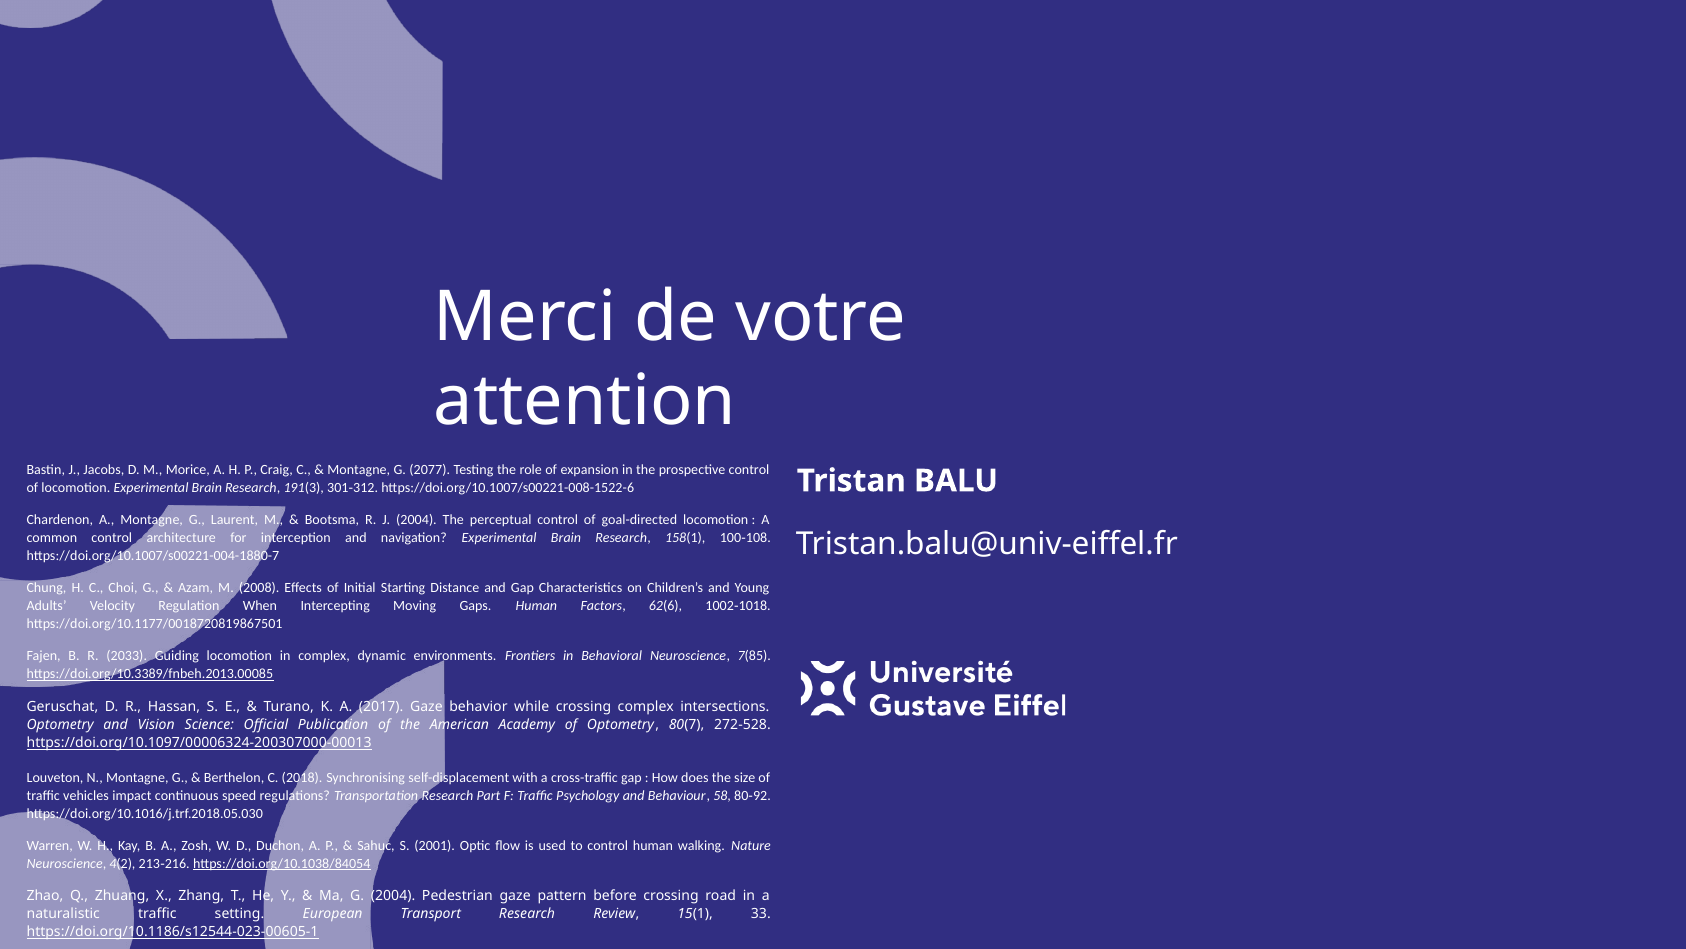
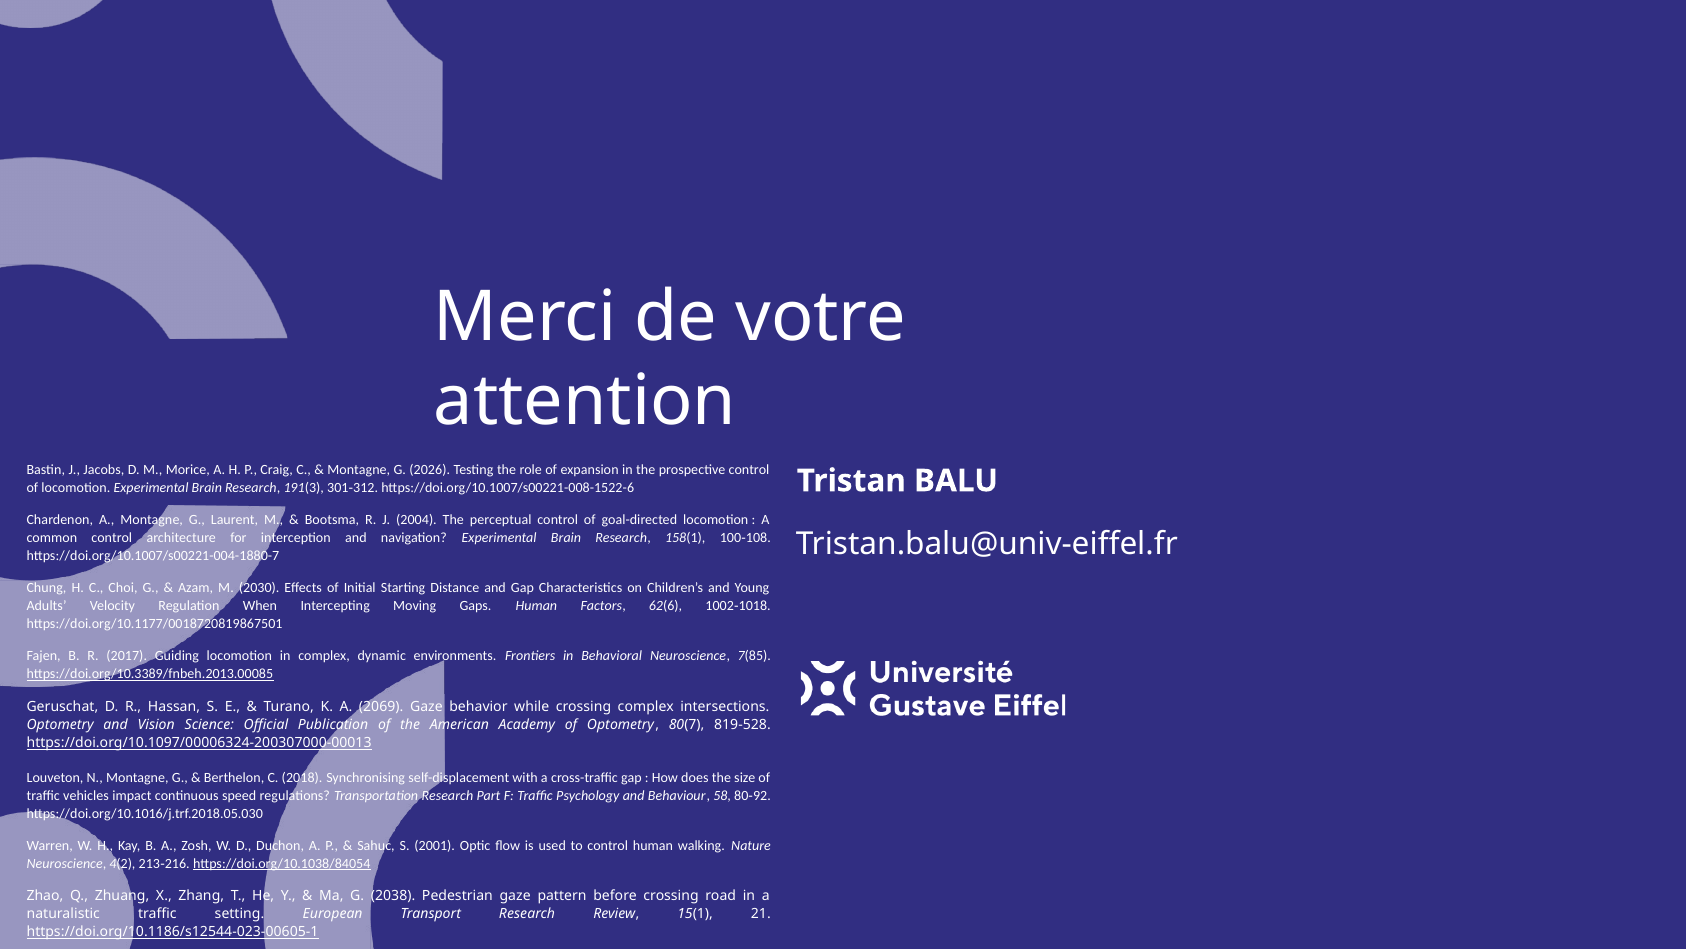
2077: 2077 -> 2026
2008: 2008 -> 2030
2033: 2033 -> 2017
2017: 2017 -> 2069
272‑528: 272‑528 -> 819‑528
G 2004: 2004 -> 2038
33: 33 -> 21
